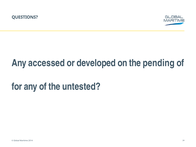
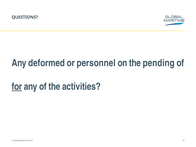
accessed: accessed -> deformed
developed: developed -> personnel
for underline: none -> present
untested: untested -> activities
